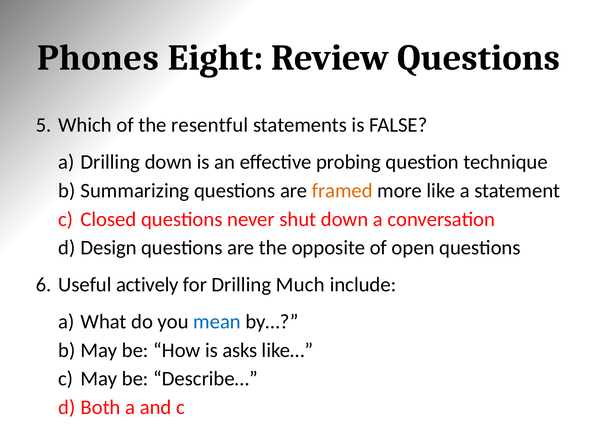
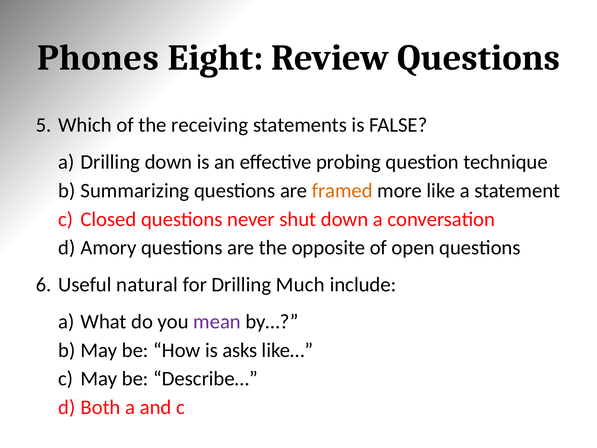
resentful: resentful -> receiving
Design: Design -> Amory
actively: actively -> natural
mean colour: blue -> purple
